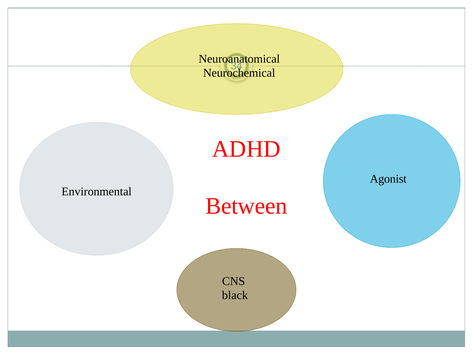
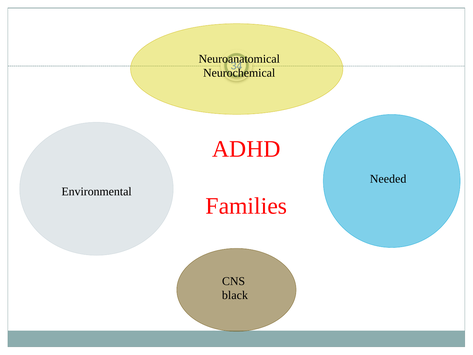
Agonist: Agonist -> Needed
Between: Between -> Families
